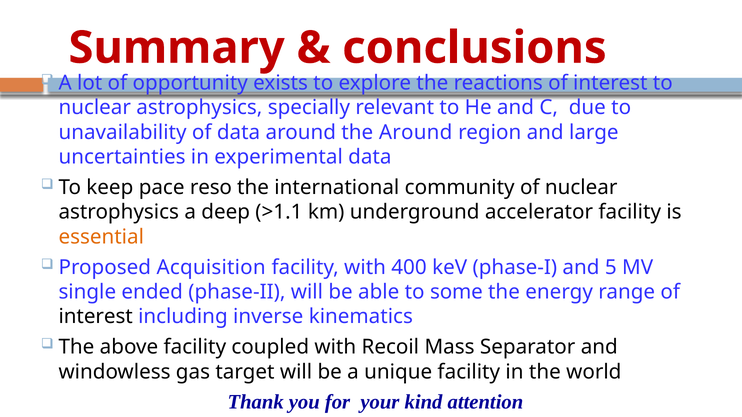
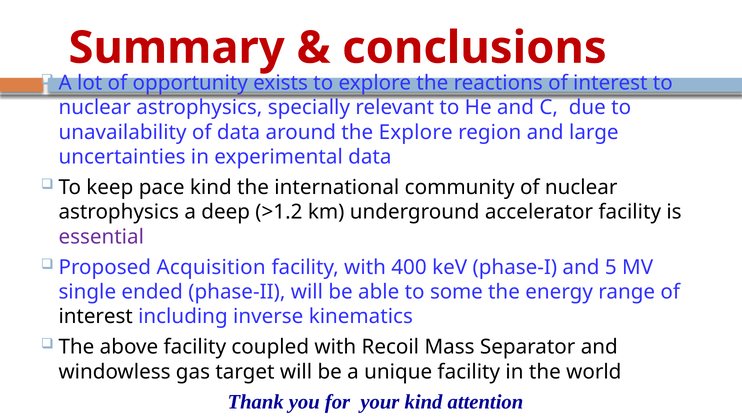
the Around: Around -> Explore
pace reso: reso -> kind
>1.1: >1.1 -> >1.2
essential colour: orange -> purple
